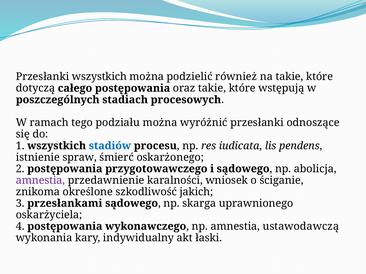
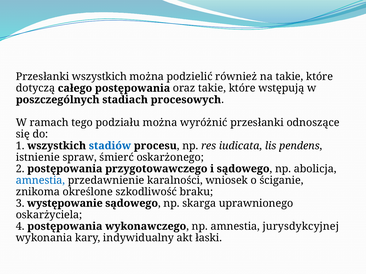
amnestia at (40, 181) colour: purple -> blue
jakich: jakich -> braku
przesłankami: przesłankami -> występowanie
ustawodawczą: ustawodawczą -> jurysdykcyjnej
